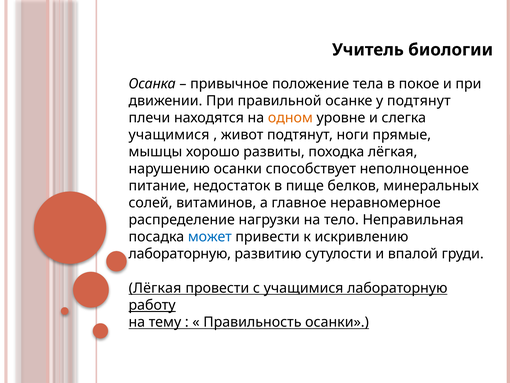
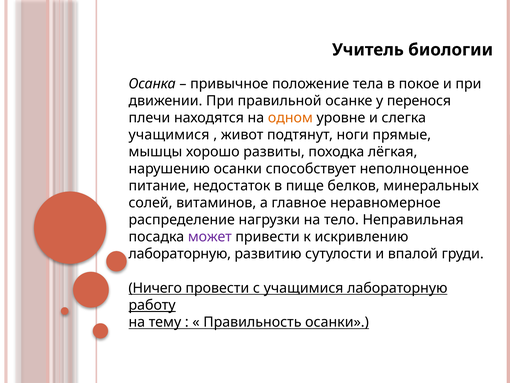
у подтянут: подтянут -> перенося
может colour: blue -> purple
Лёгкая at (155, 288): Лёгкая -> Ничего
